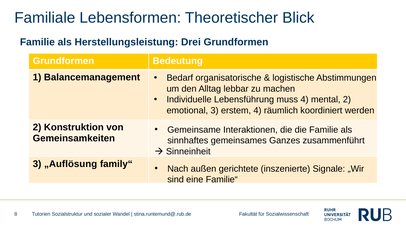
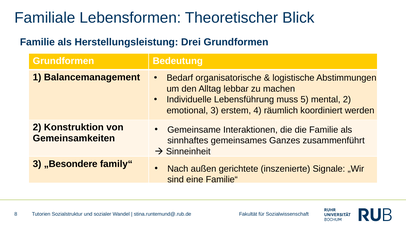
muss 4: 4 -> 5
„Auflösung: „Auflösung -> „Besondere
